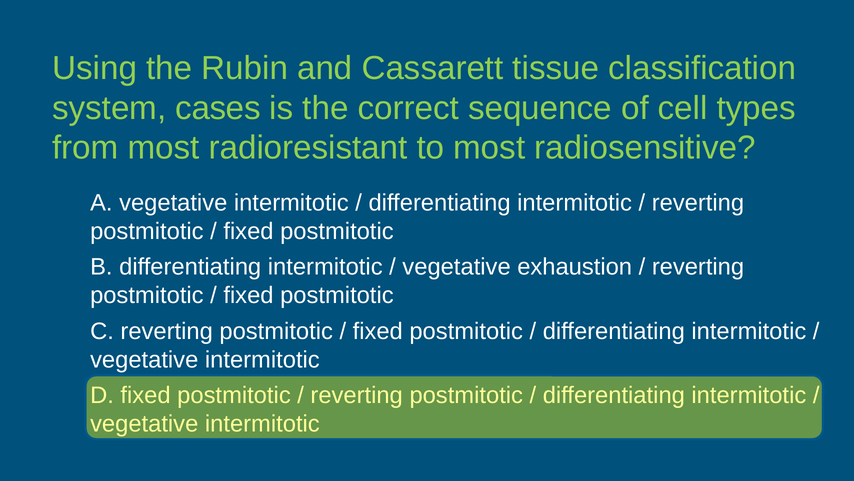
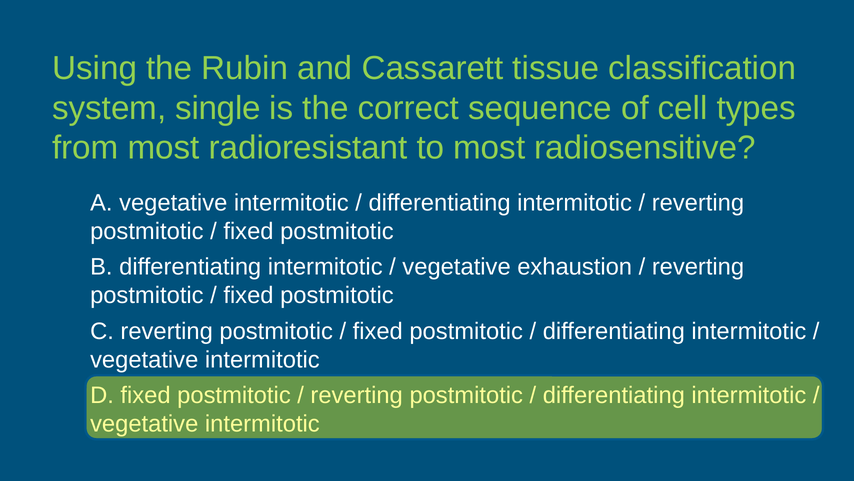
cases: cases -> single
